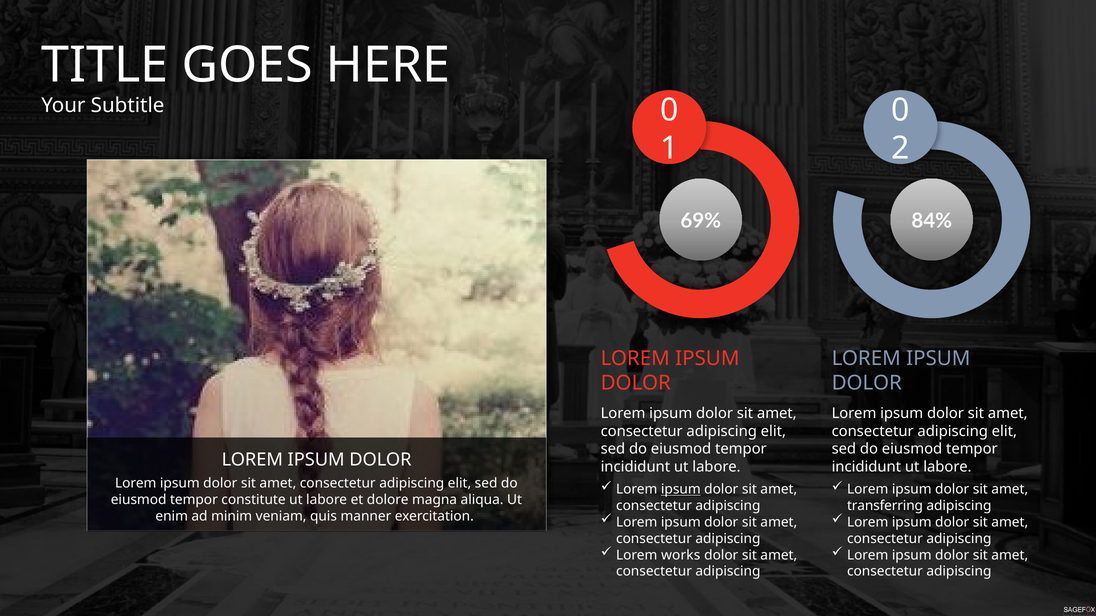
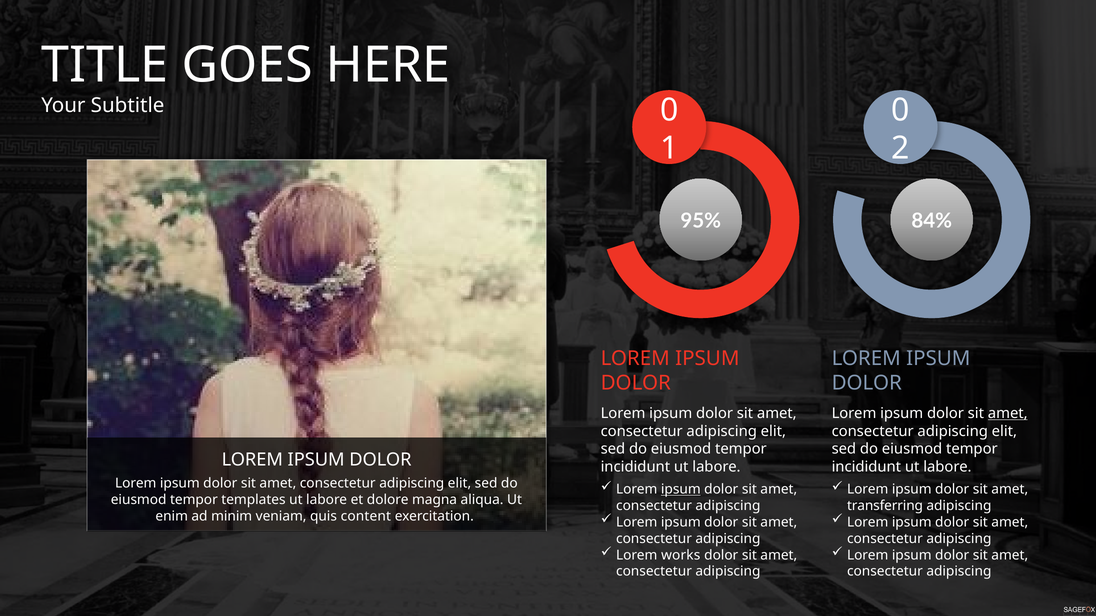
69%: 69% -> 95%
amet at (1008, 414) underline: none -> present
constitute: constitute -> templates
manner: manner -> content
